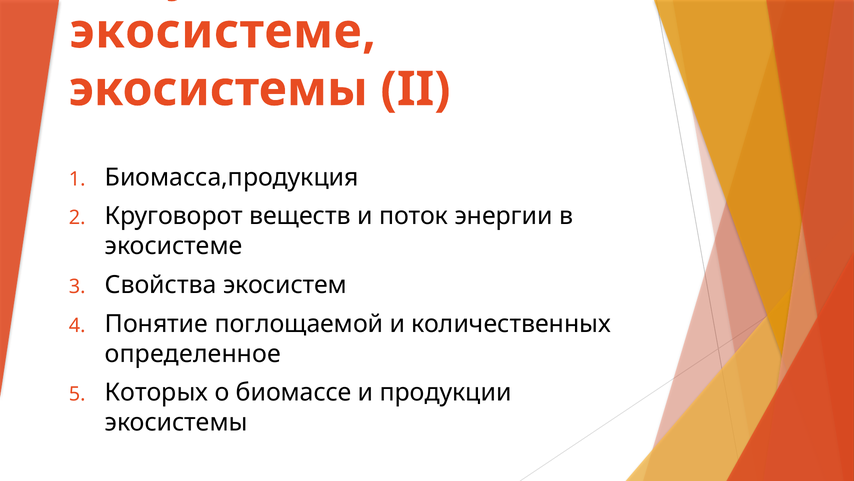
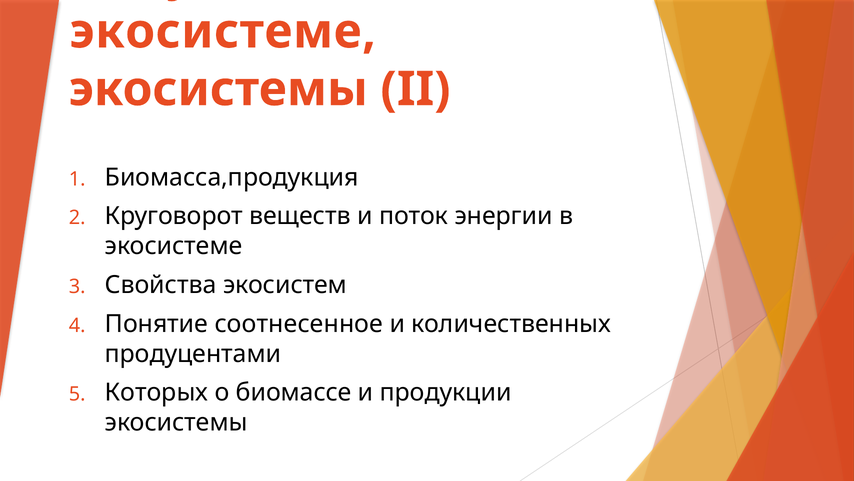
поглощаемой: поглощаемой -> соотнесенное
определенное: определенное -> продуцентами
